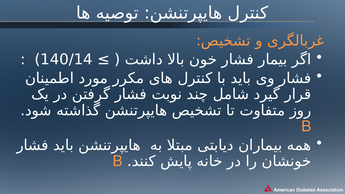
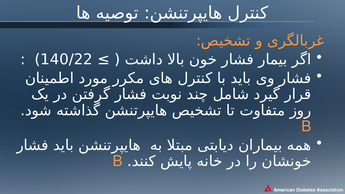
140/14: 140/14 -> 140/22
